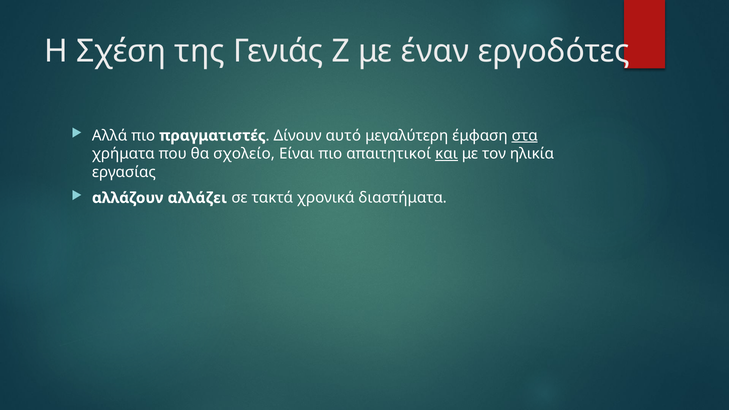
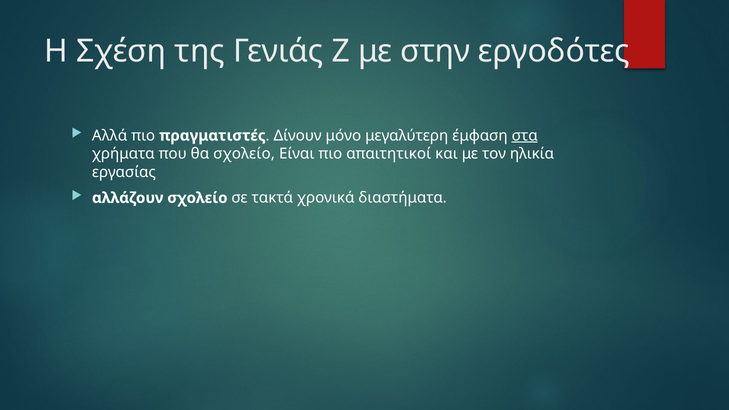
έναν: έναν -> στην
αυτό: αυτό -> μόνο
και underline: present -> none
αλλάζουν αλλάζει: αλλάζει -> σχολείο
